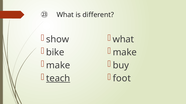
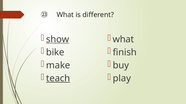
show underline: none -> present
make at (125, 53): make -> finish
foot: foot -> play
